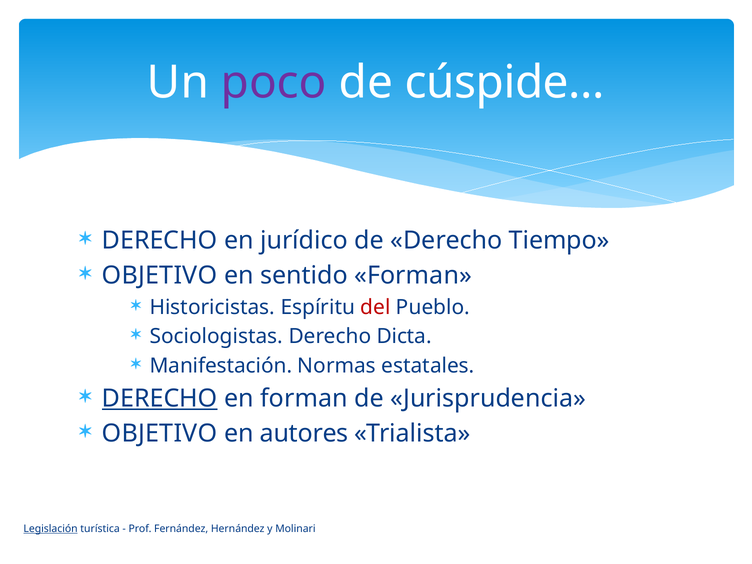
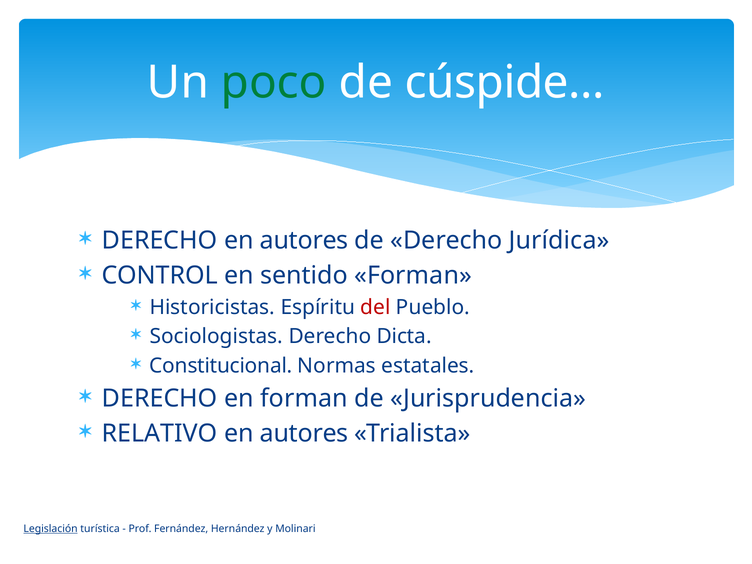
poco colour: purple -> green
DERECHO en jurídico: jurídico -> autores
Tiempo: Tiempo -> Jurídica
OBJETIVO at (160, 276): OBJETIVO -> CONTROL
Manifestación: Manifestación -> Constitucional
DERECHO at (160, 399) underline: present -> none
OBJETIVO at (160, 434): OBJETIVO -> RELATIVO
